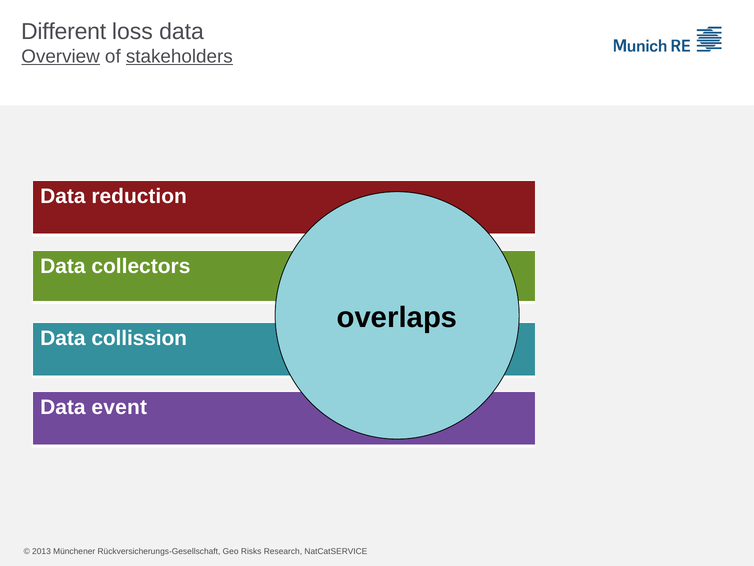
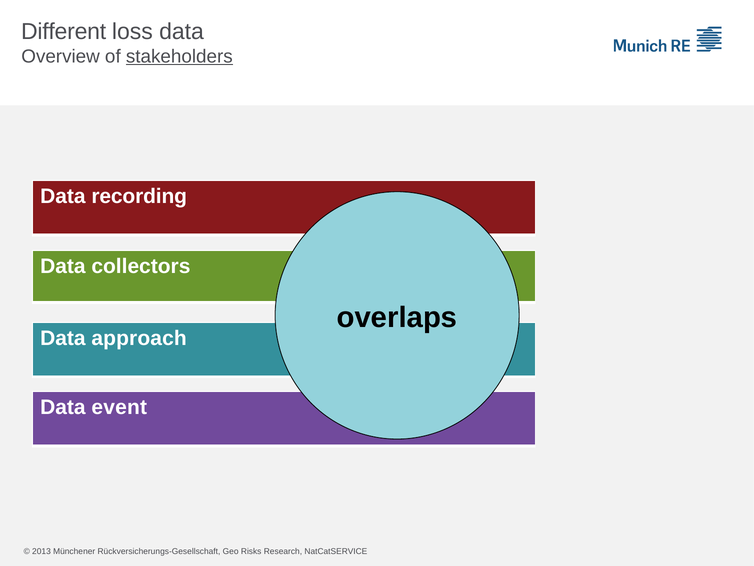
Overview underline: present -> none
reduction: reduction -> recording
collission: collission -> approach
